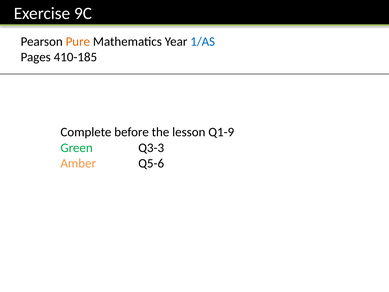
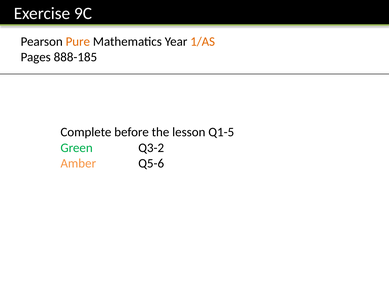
1/AS colour: blue -> orange
410-185: 410-185 -> 888-185
Q1-9: Q1-9 -> Q1-5
Q3-3: Q3-3 -> Q3-2
